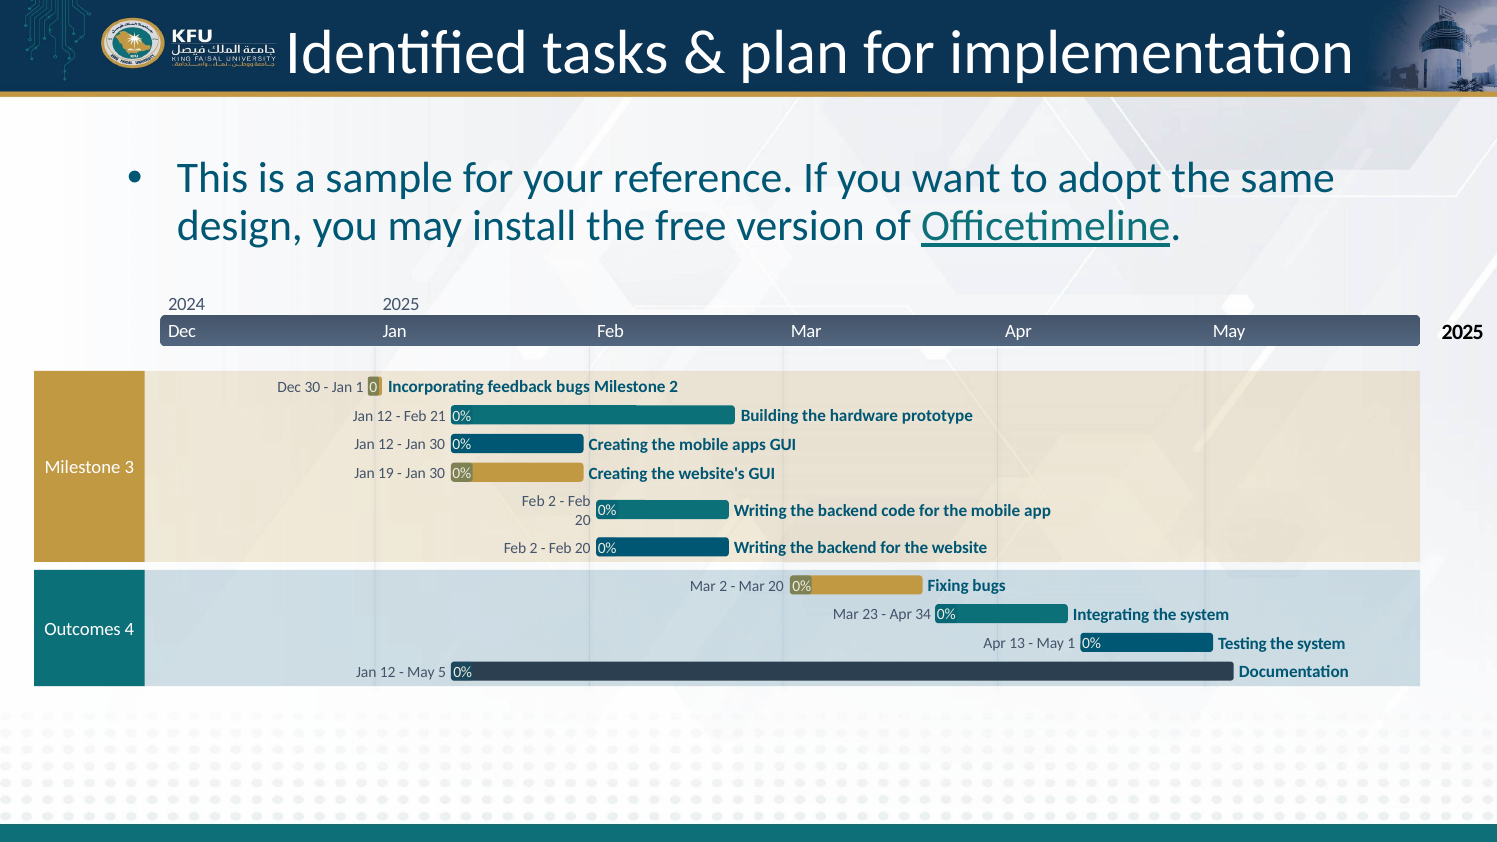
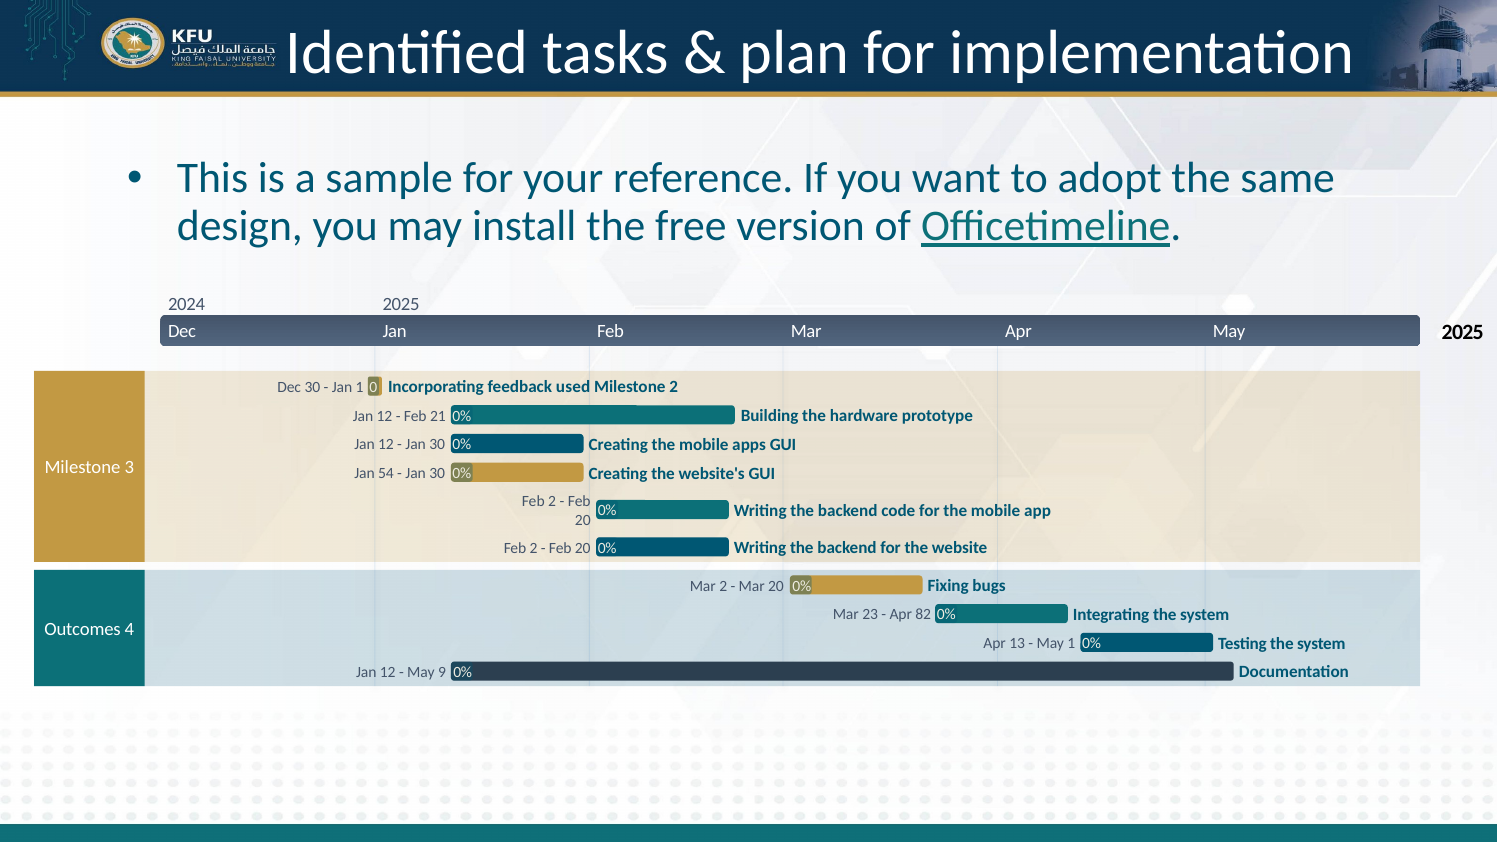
feedback bugs: bugs -> used
19: 19 -> 54
34: 34 -> 82
5: 5 -> 9
